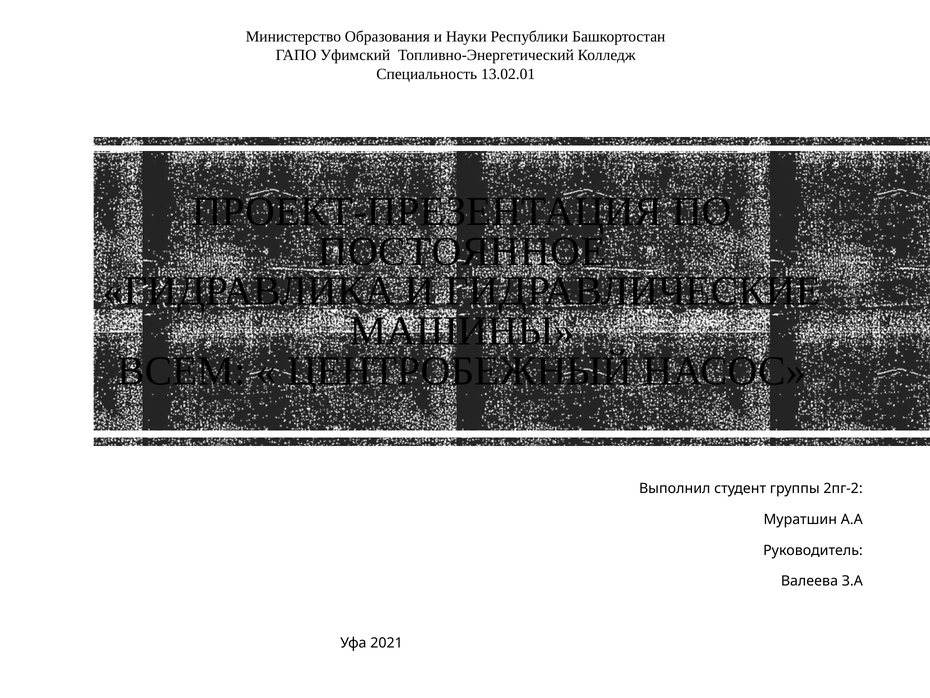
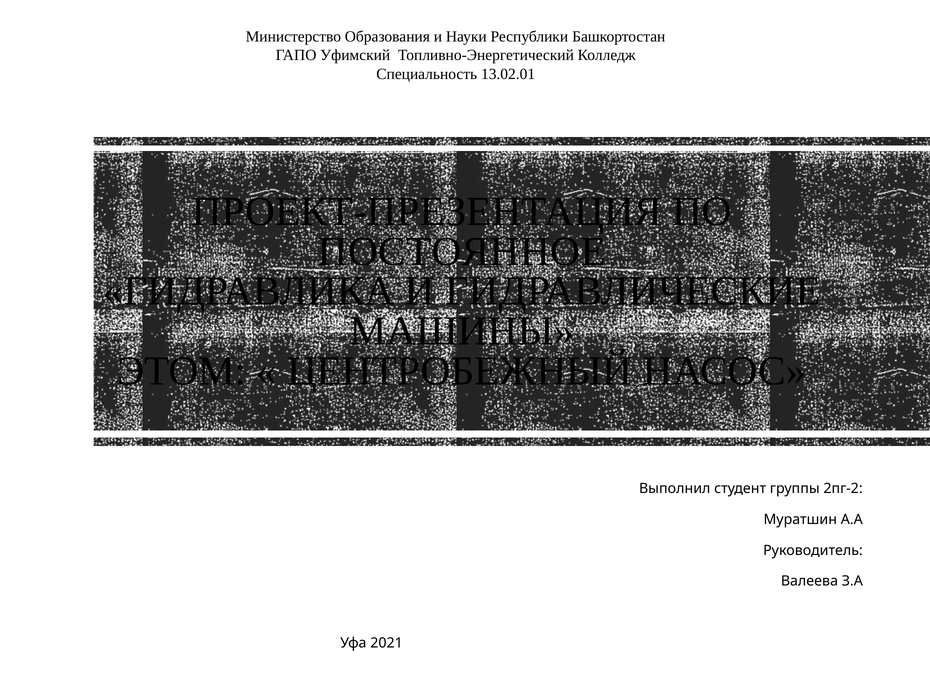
ВСЕМ: ВСЕМ -> ЭТОМ
